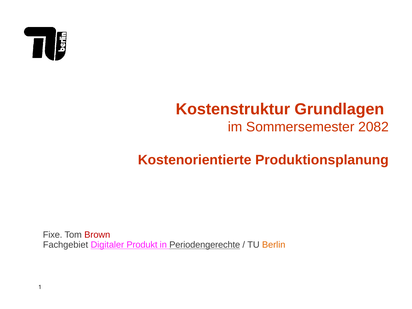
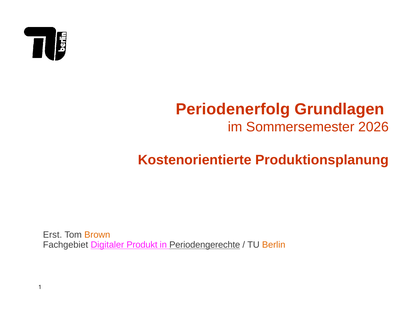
Kostenstruktur: Kostenstruktur -> Periodenerfolg
2082: 2082 -> 2026
Fixe: Fixe -> Erst
Brown colour: red -> orange
